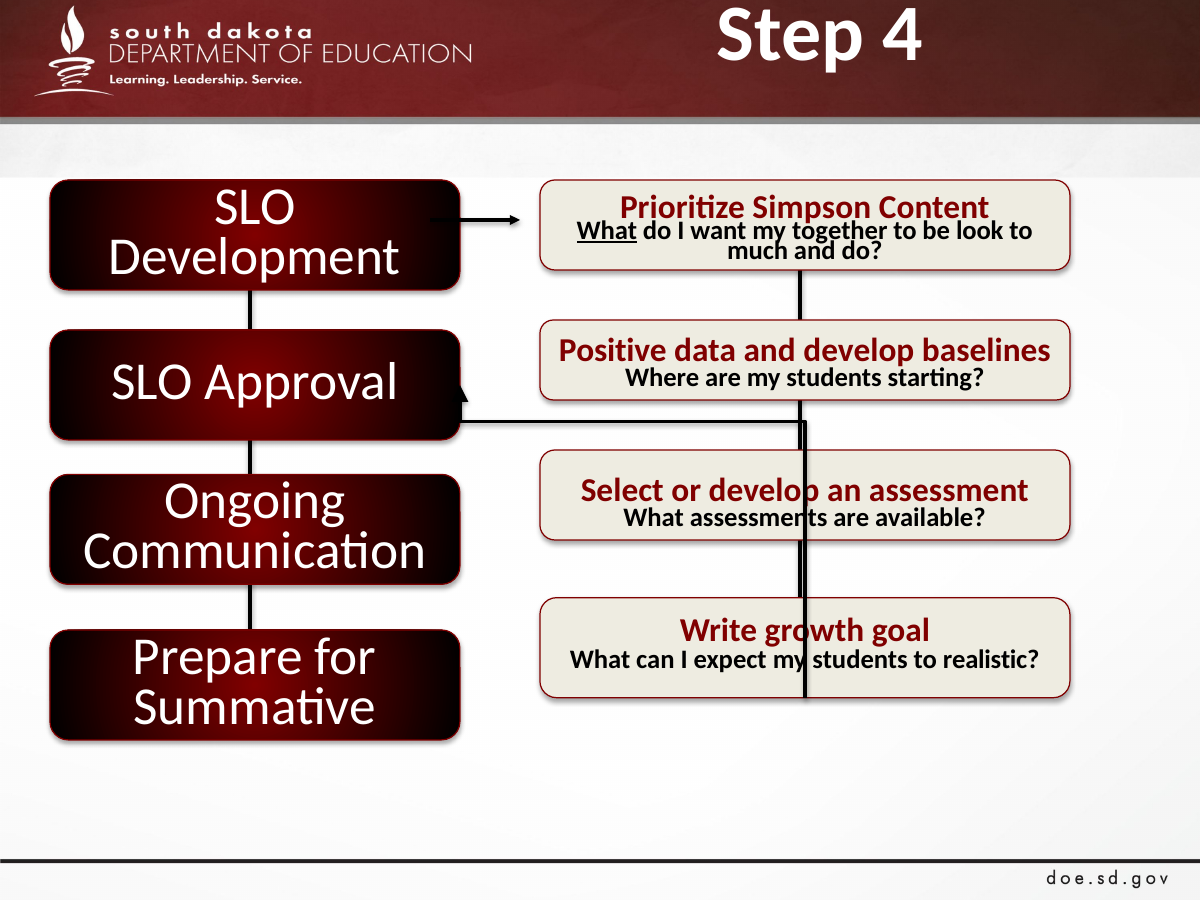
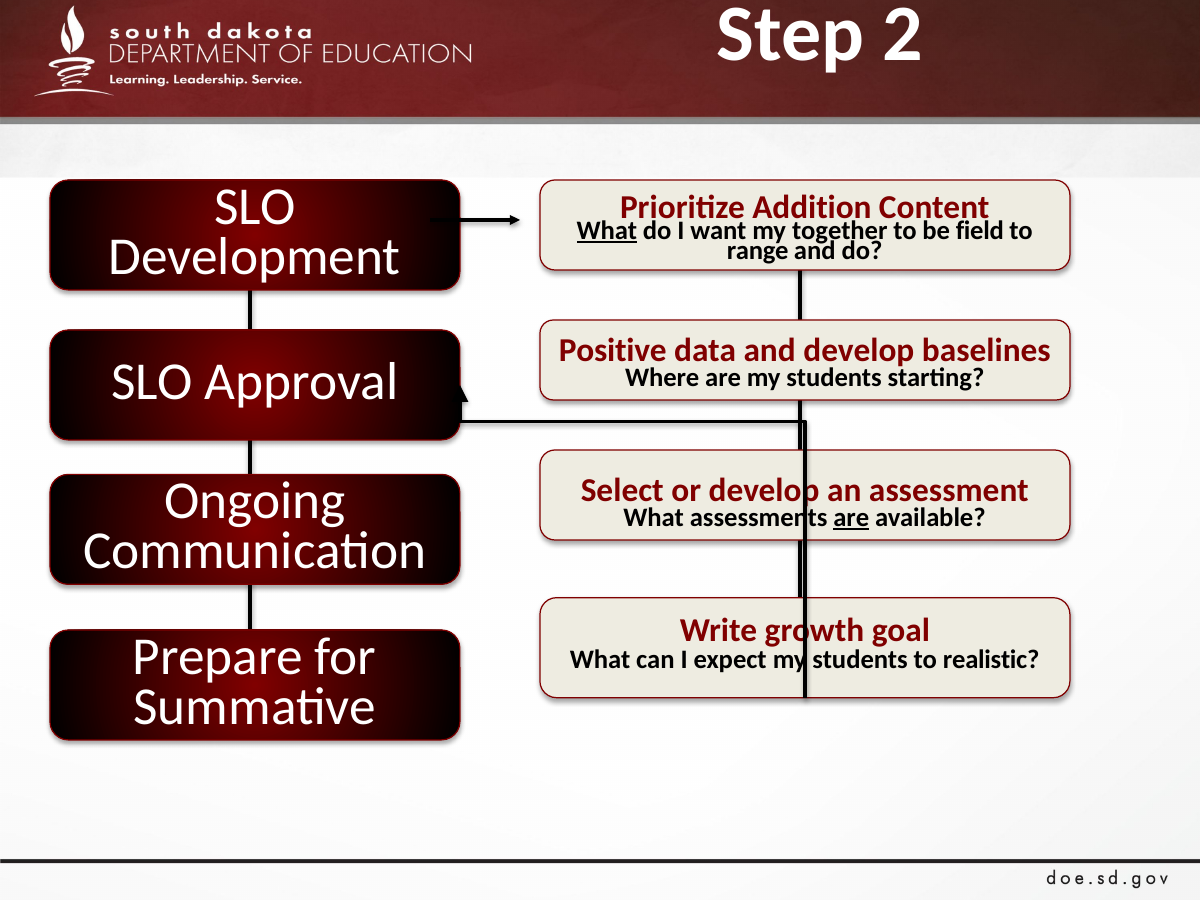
4: 4 -> 2
Simpson: Simpson -> Addition
look: look -> field
much: much -> range
are at (851, 518) underline: none -> present
